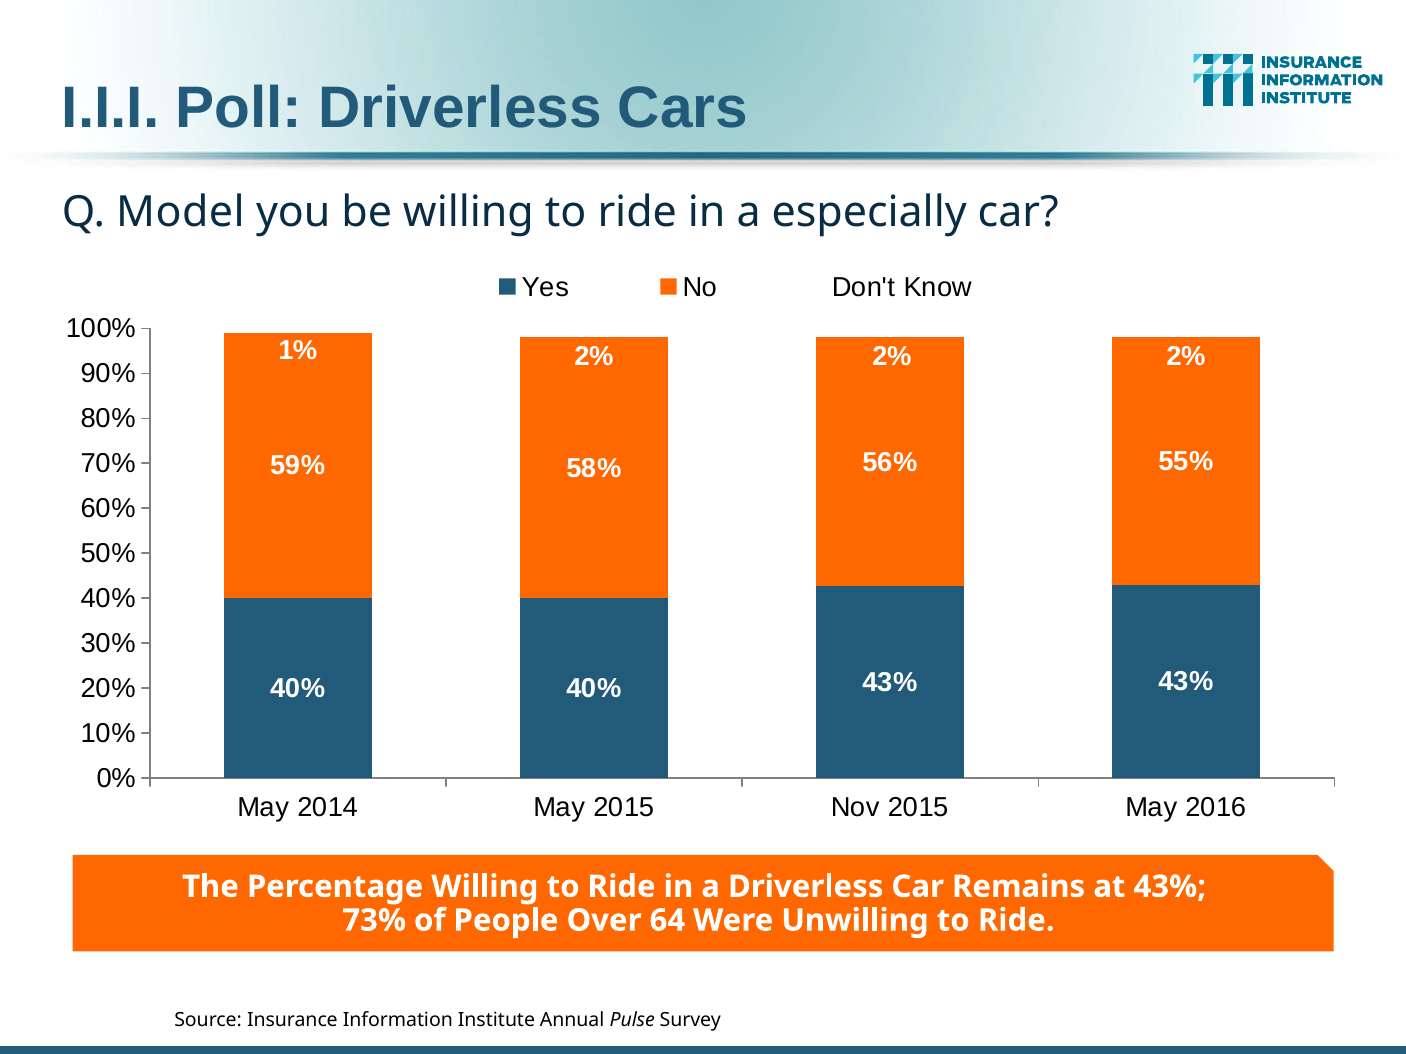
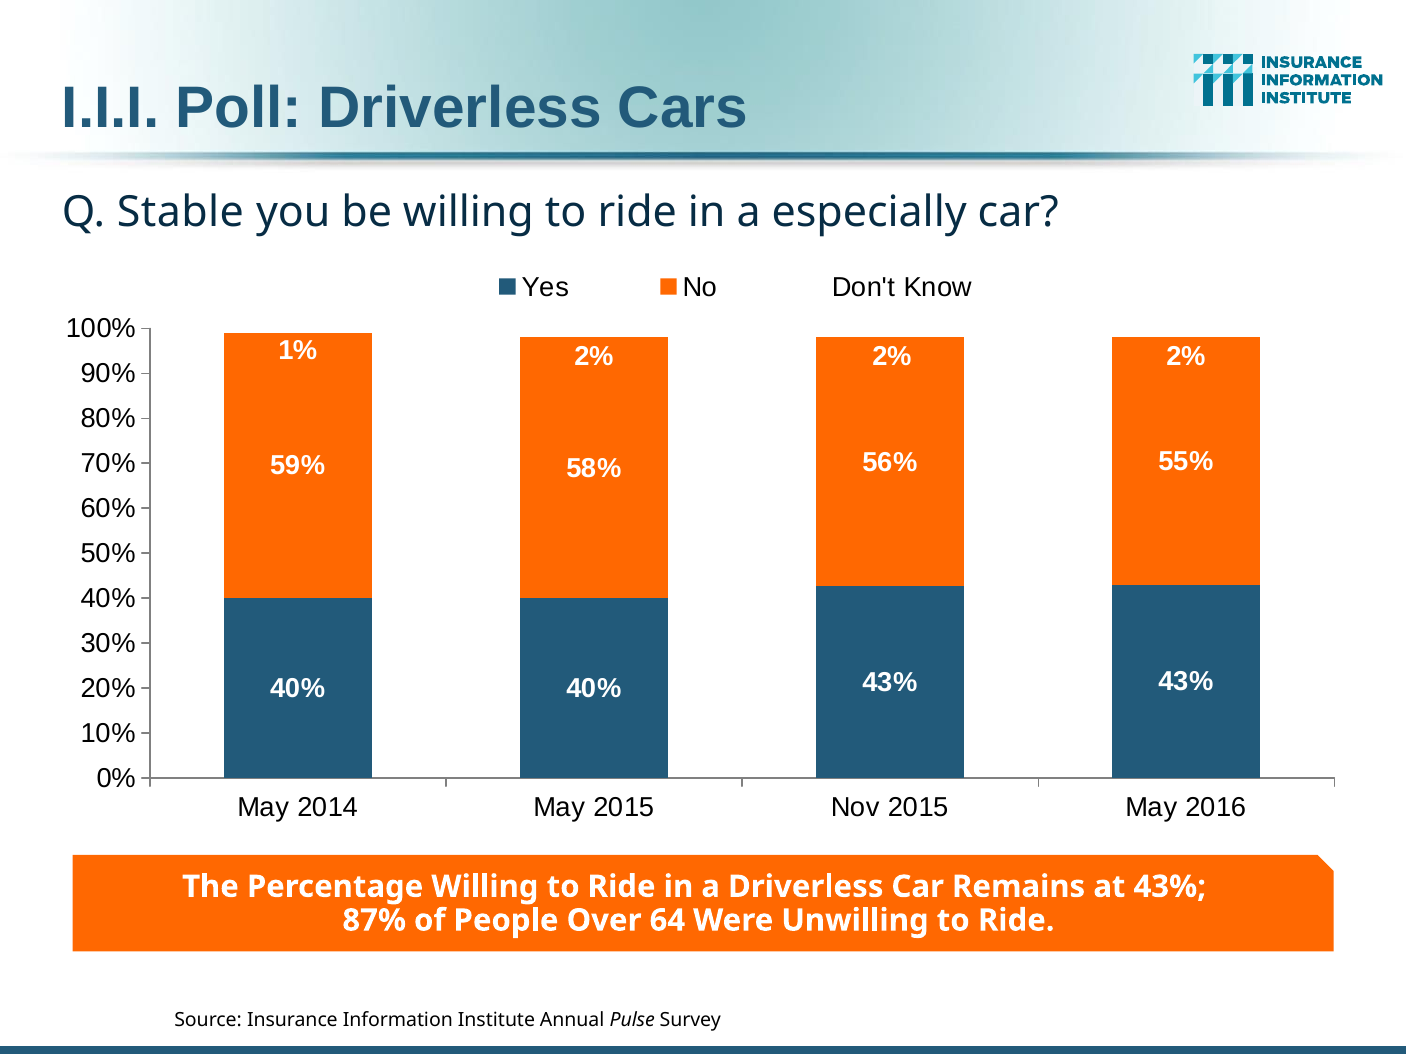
Model: Model -> Stable
73%: 73% -> 87%
